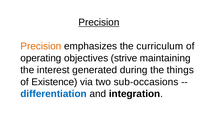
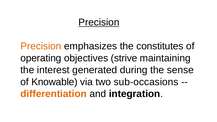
curriculum: curriculum -> constitutes
things: things -> sense
Existence: Existence -> Knowable
differentiation colour: blue -> orange
